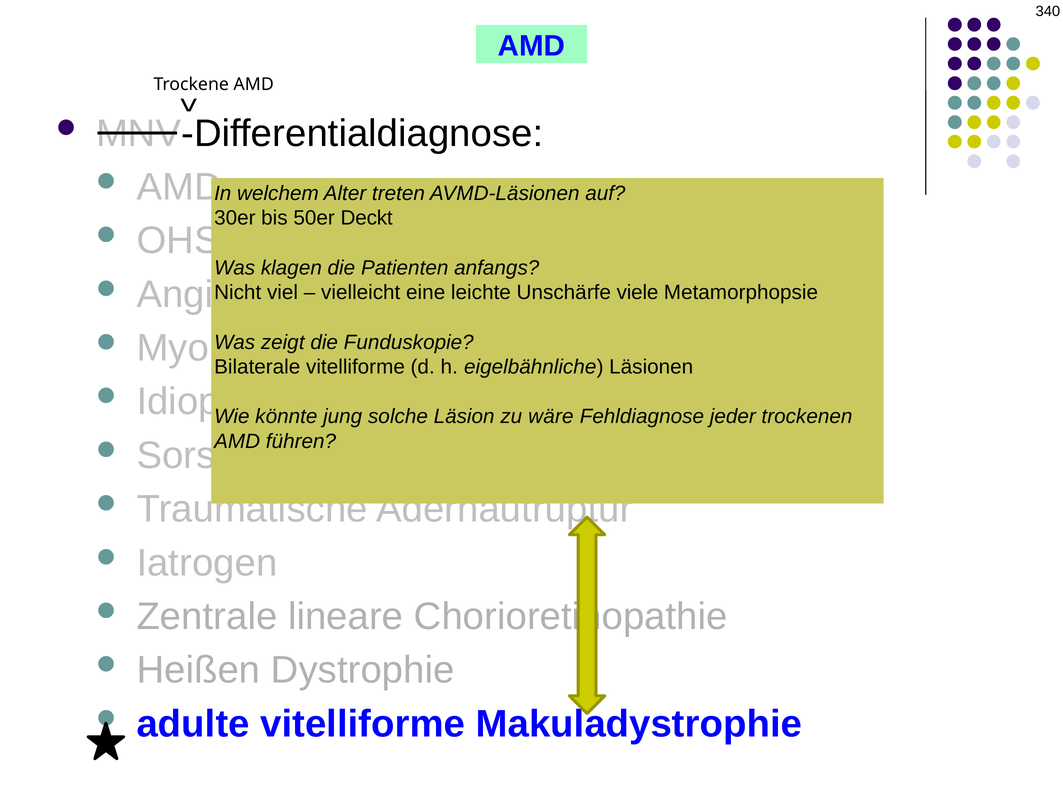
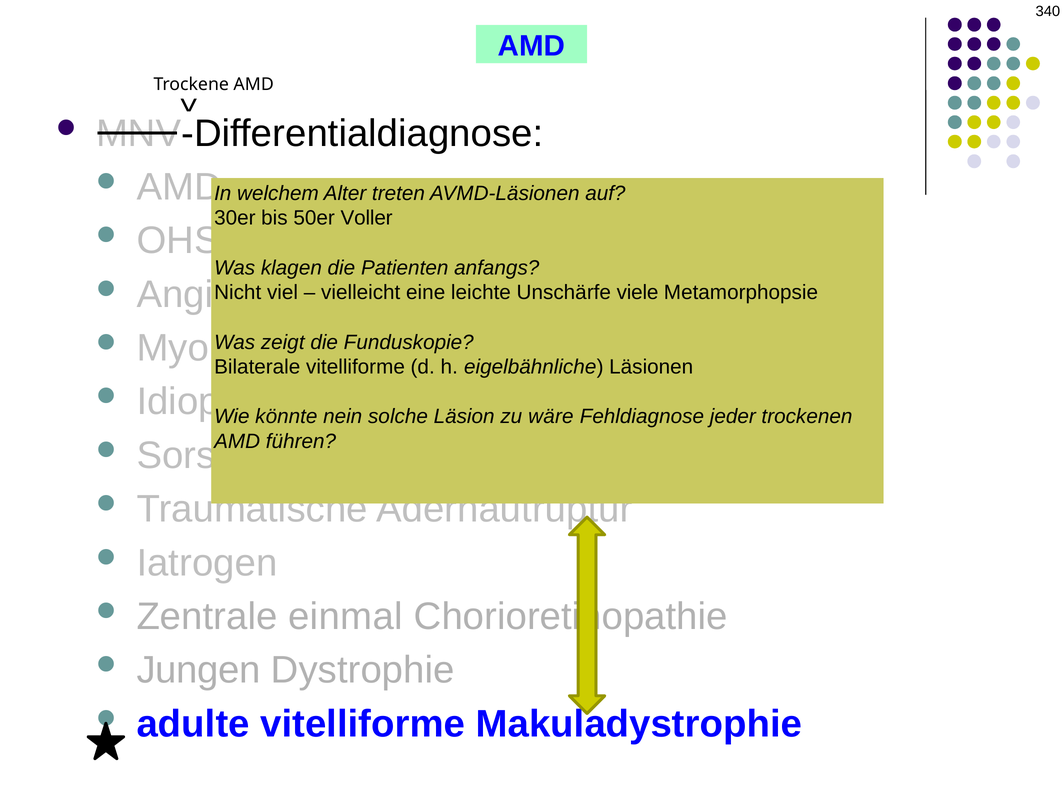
Deckt: Deckt -> Voller
jung: jung -> nein
lineare: lineare -> einmal
Heißen: Heißen -> Jungen
